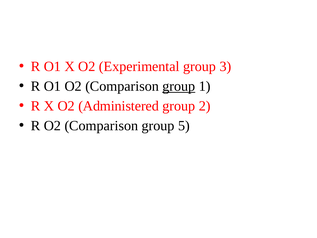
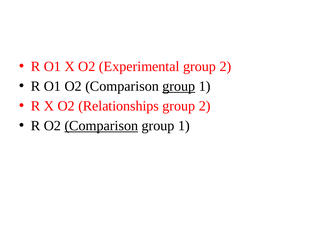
Experimental group 3: 3 -> 2
Administered: Administered -> Relationships
Comparison at (101, 126) underline: none -> present
5 at (184, 126): 5 -> 1
